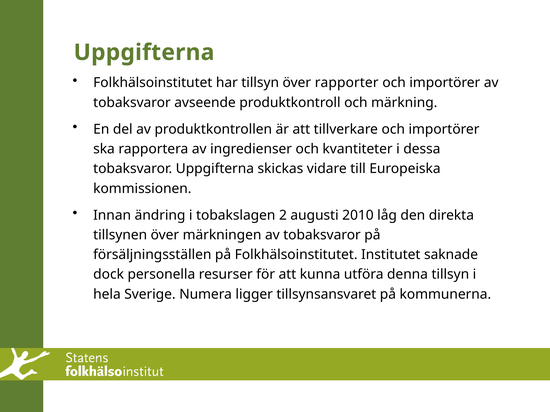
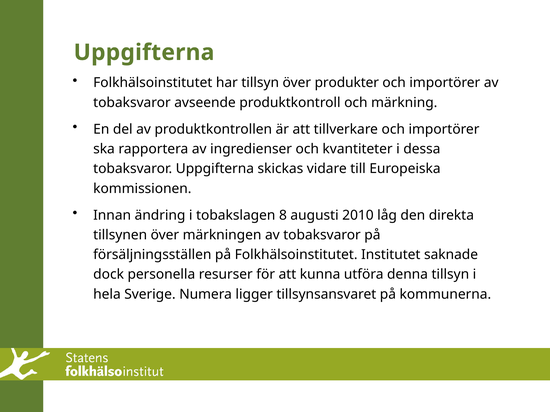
rapporter: rapporter -> produkter
2: 2 -> 8
